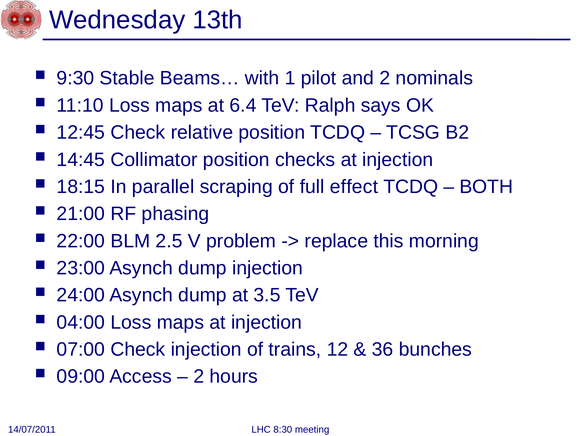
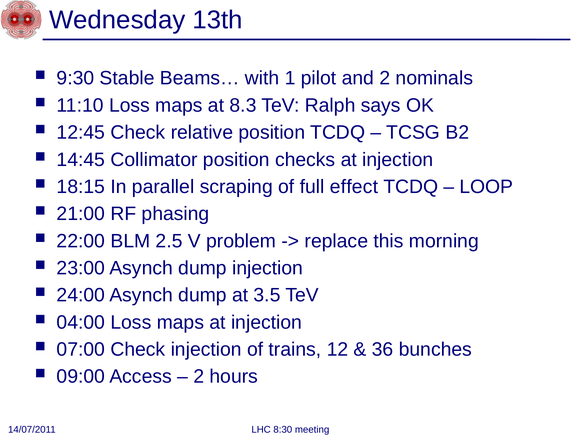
6.4: 6.4 -> 8.3
BOTH: BOTH -> LOOP
